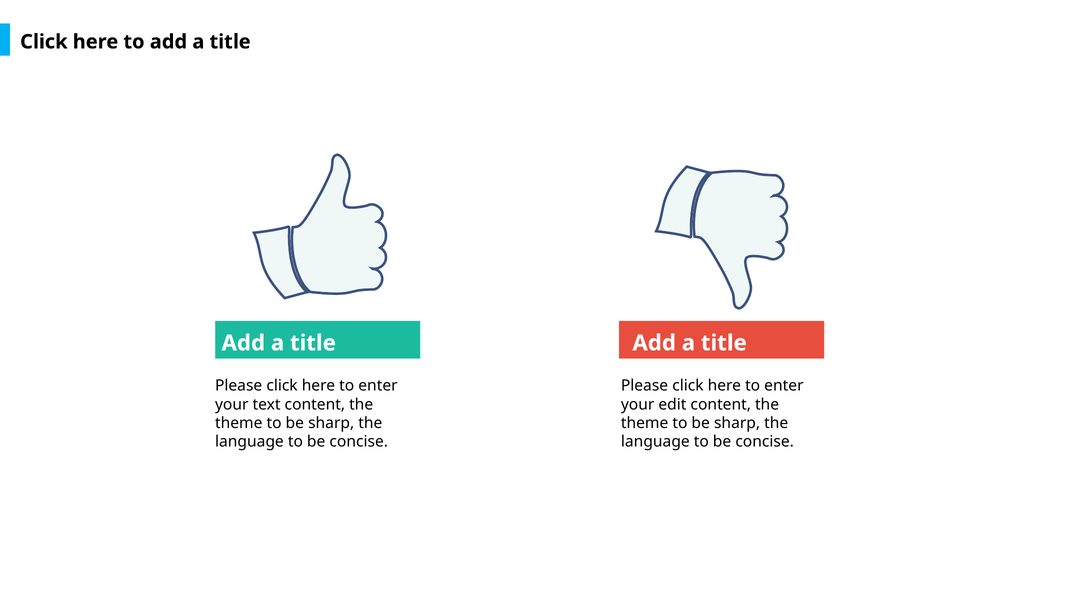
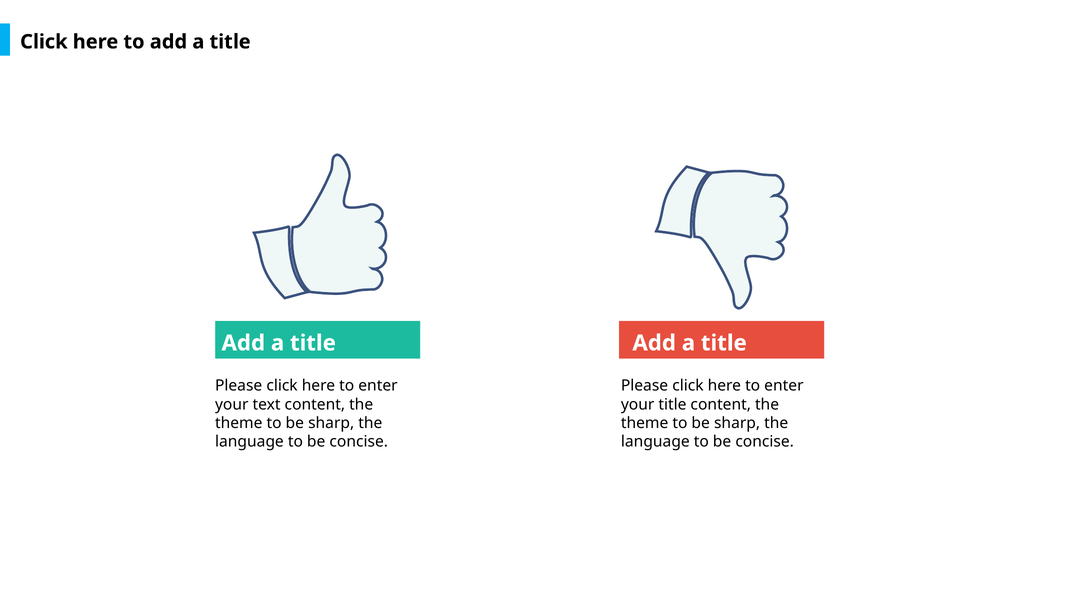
your edit: edit -> title
